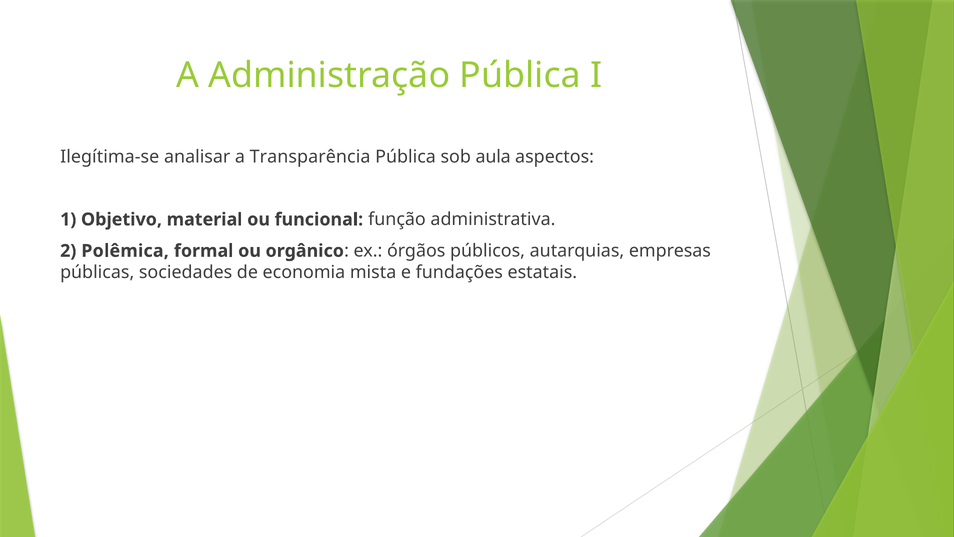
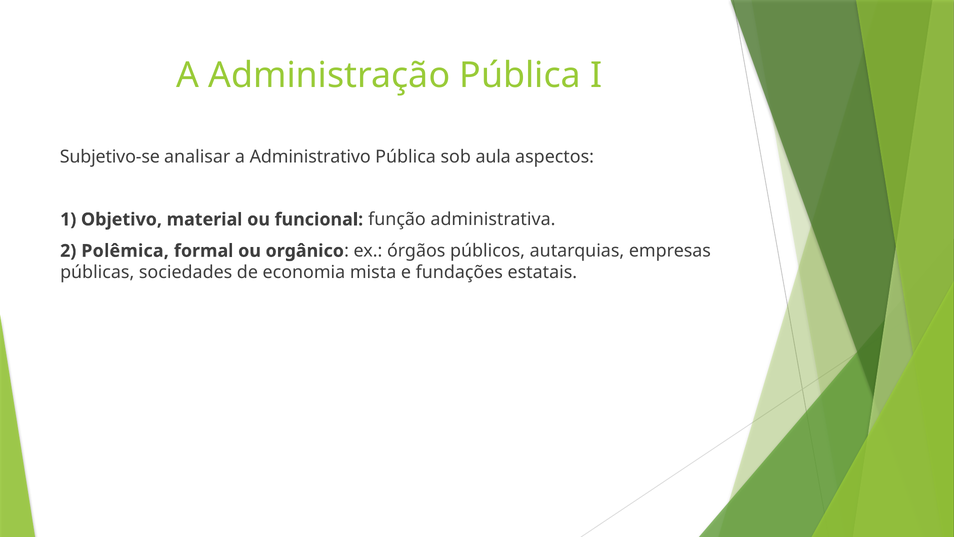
Ilegítima-se: Ilegítima-se -> Subjetivo-se
Transparência: Transparência -> Administrativo
